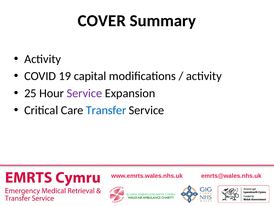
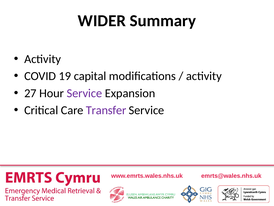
COVER: COVER -> WIDER
25: 25 -> 27
Transfer colour: blue -> purple
